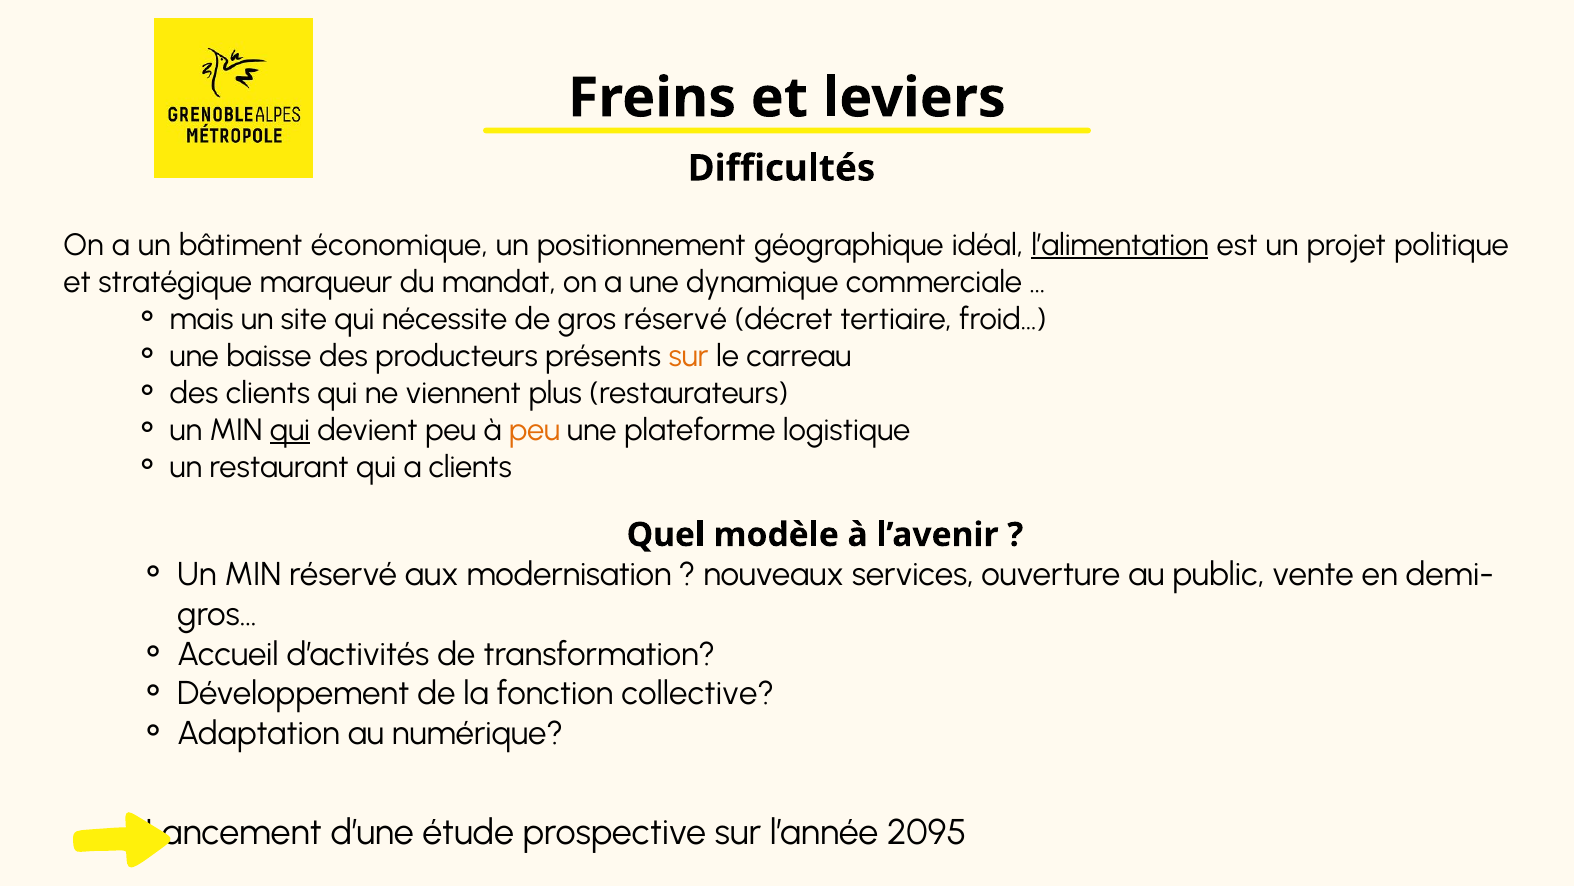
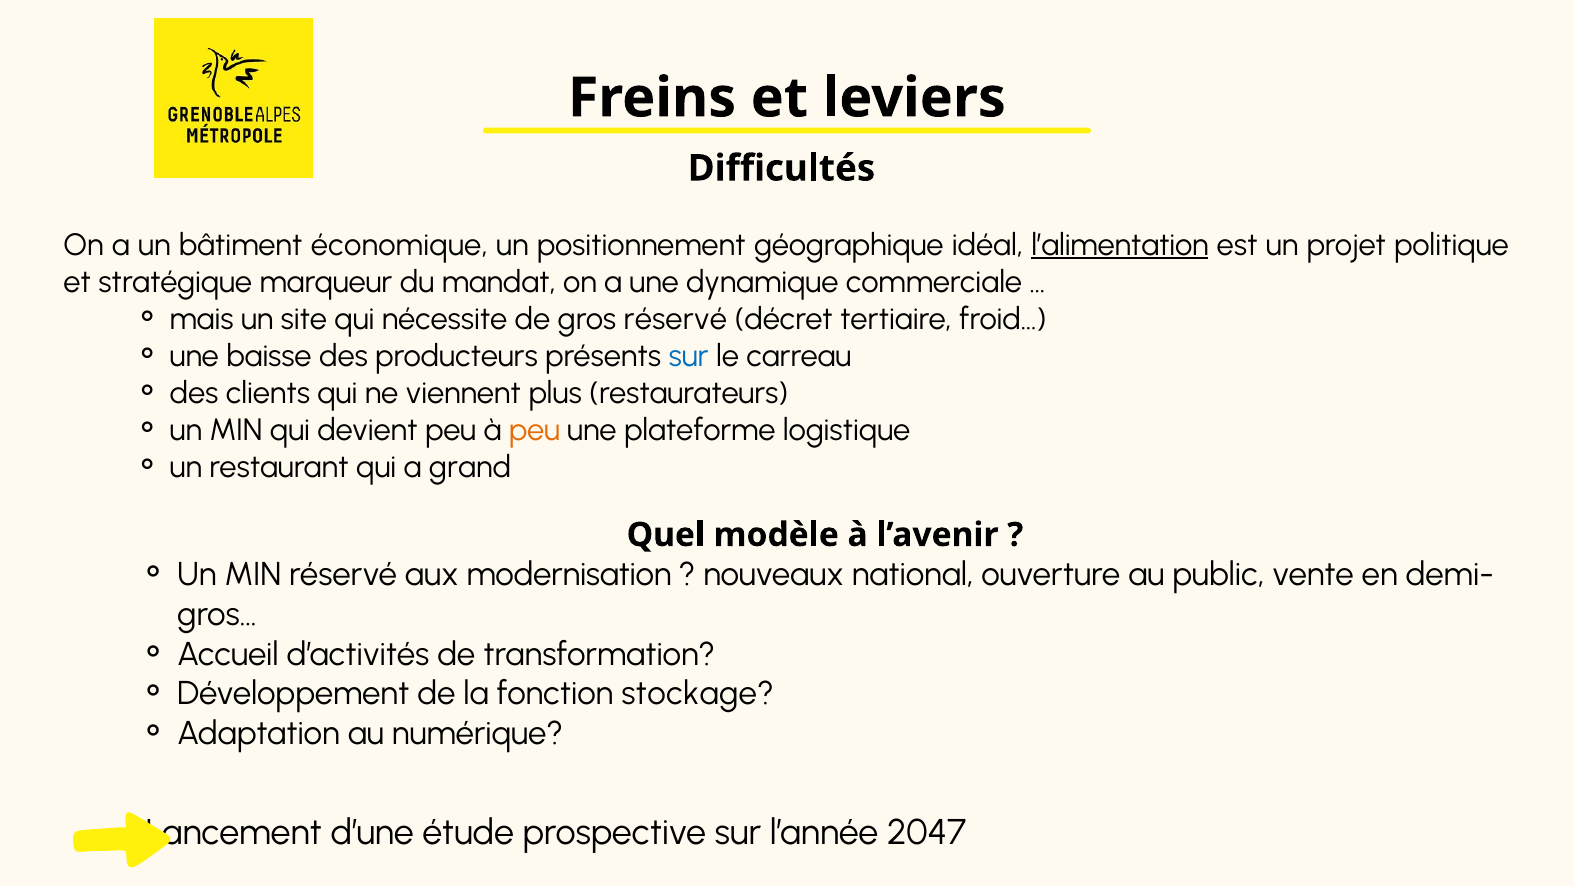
sur at (689, 356) colour: orange -> blue
qui at (290, 430) underline: present -> none
a clients: clients -> grand
services: services -> national
collective: collective -> stockage
2095: 2095 -> 2047
